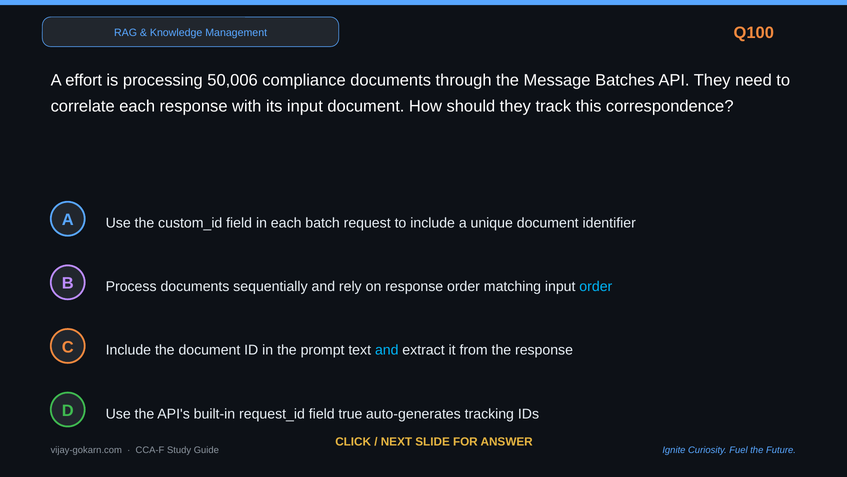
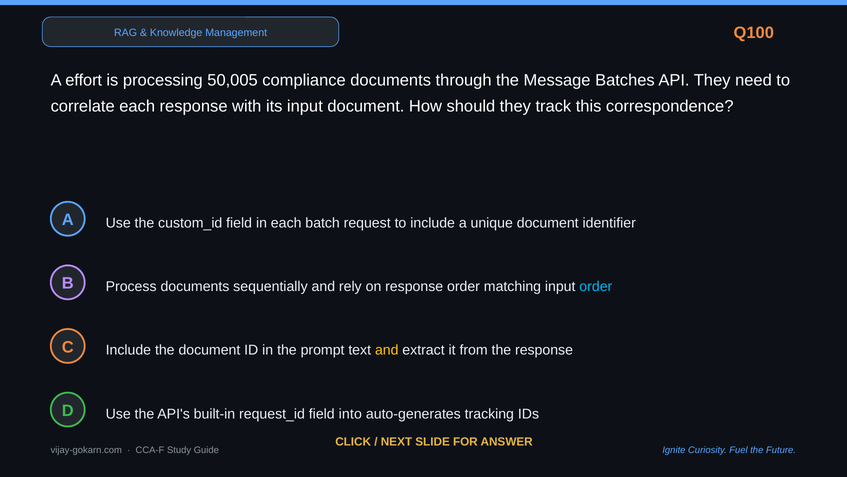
50,006: 50,006 -> 50,005
and at (387, 350) colour: light blue -> yellow
true: true -> into
